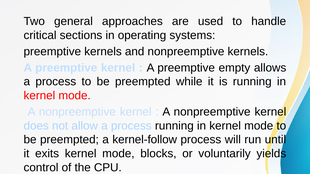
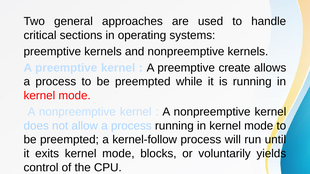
empty: empty -> create
